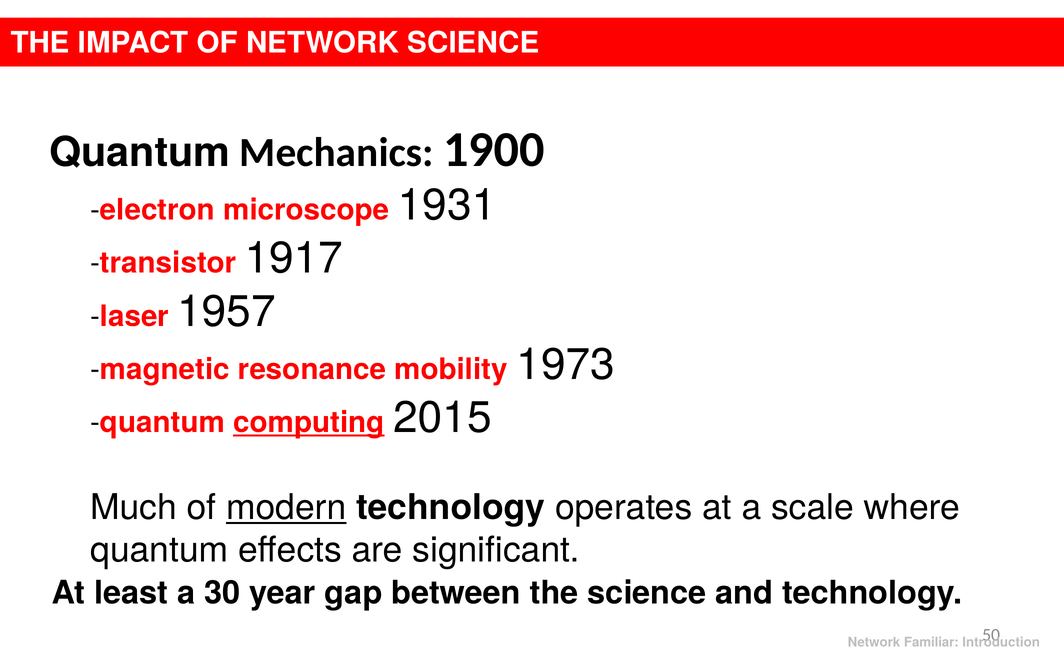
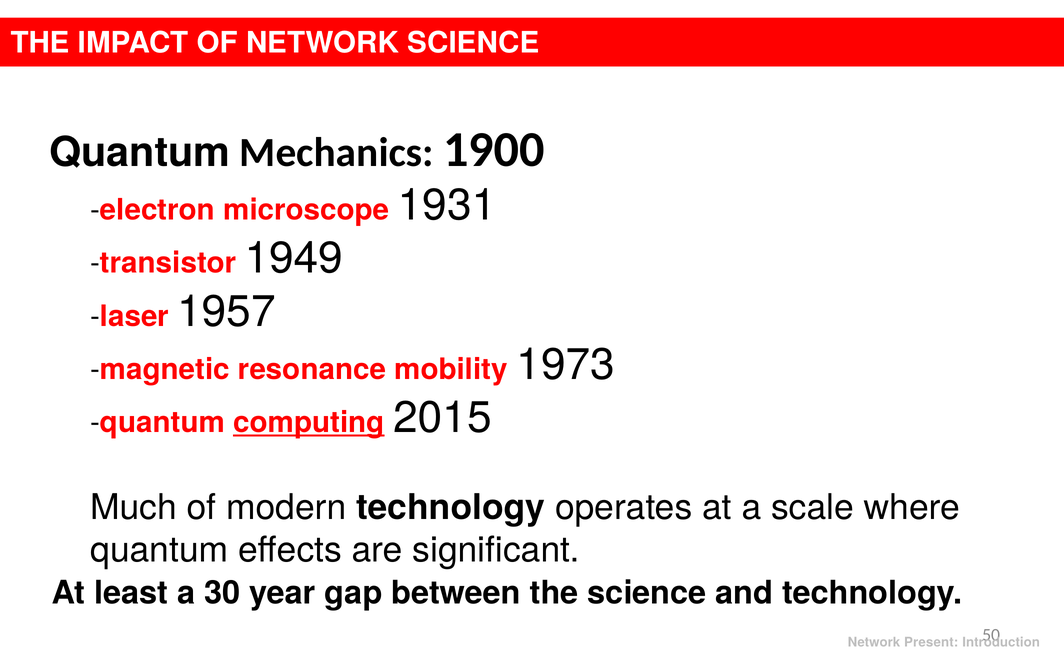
1917: 1917 -> 1949
modern underline: present -> none
Familiar: Familiar -> Present
